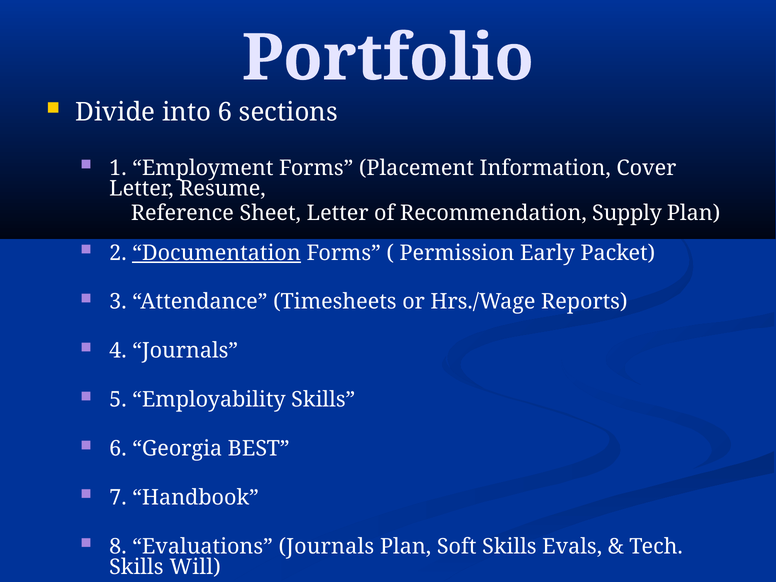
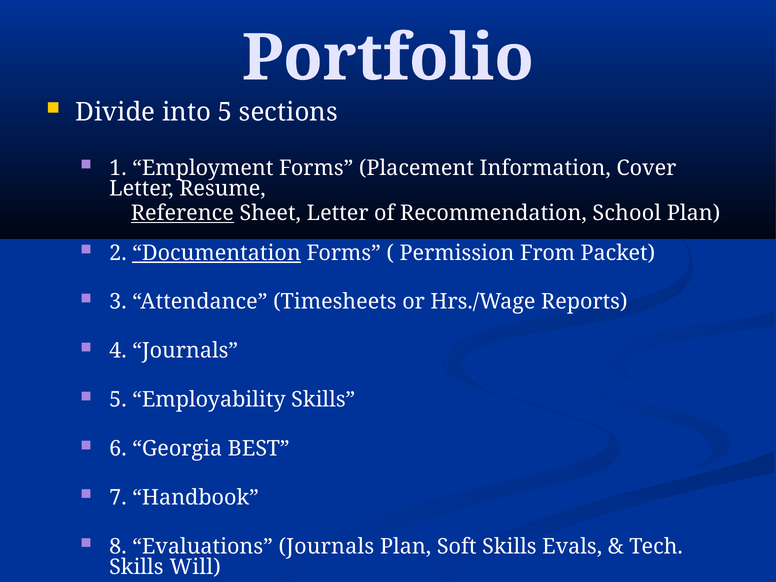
into 6: 6 -> 5
Reference underline: none -> present
Supply: Supply -> School
Early: Early -> From
